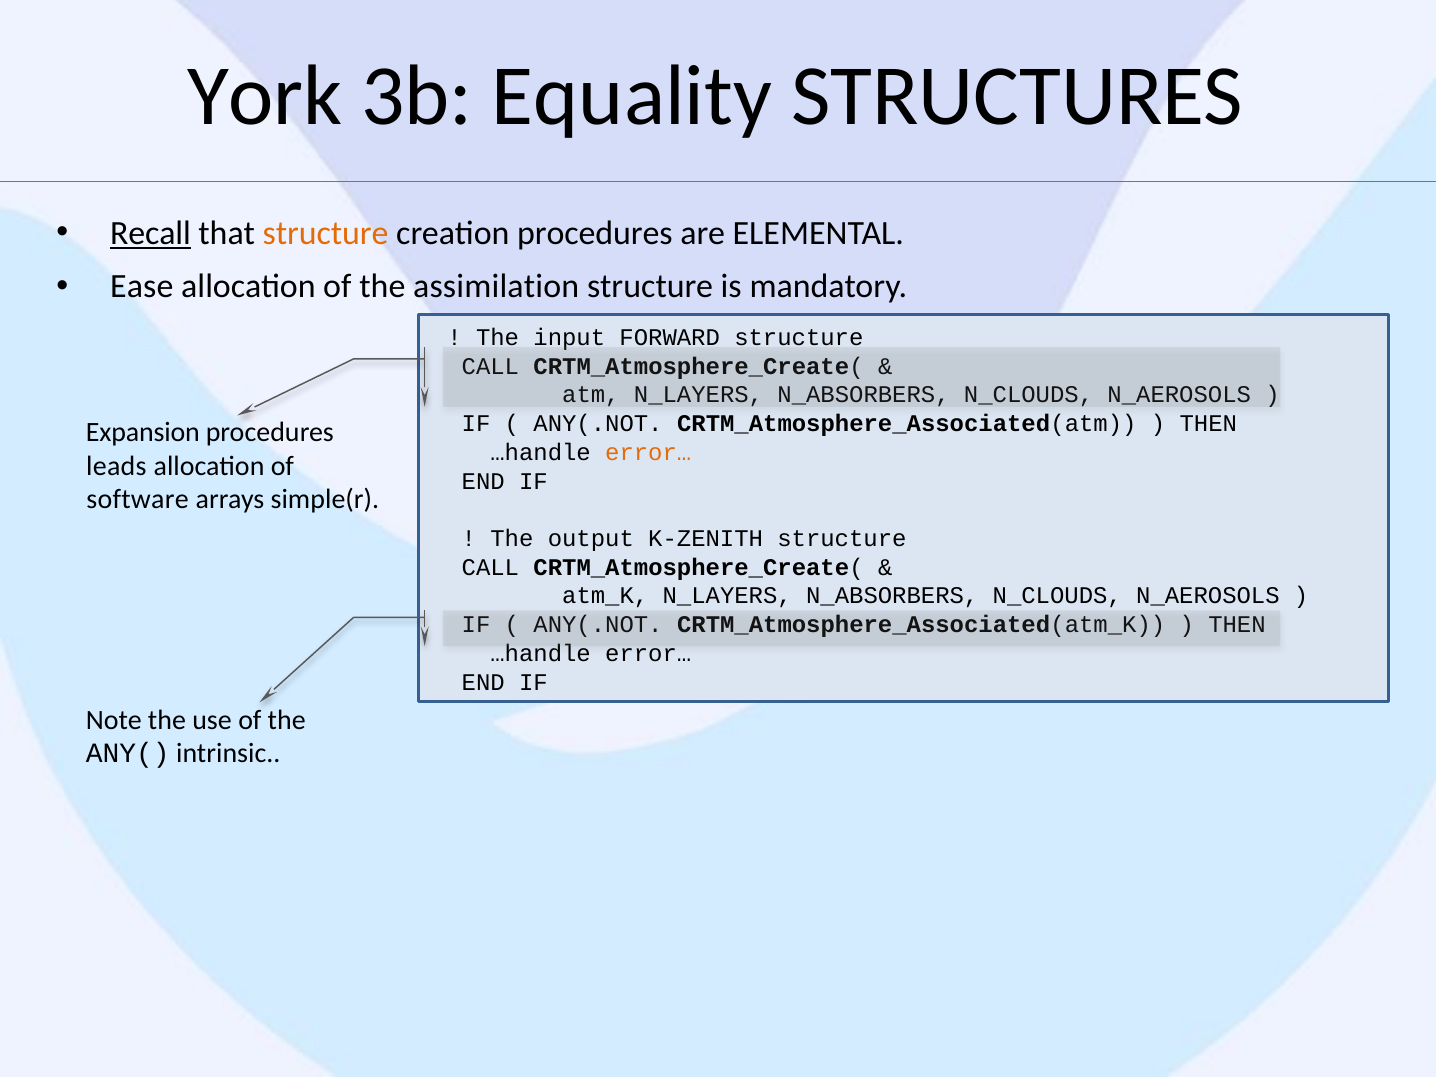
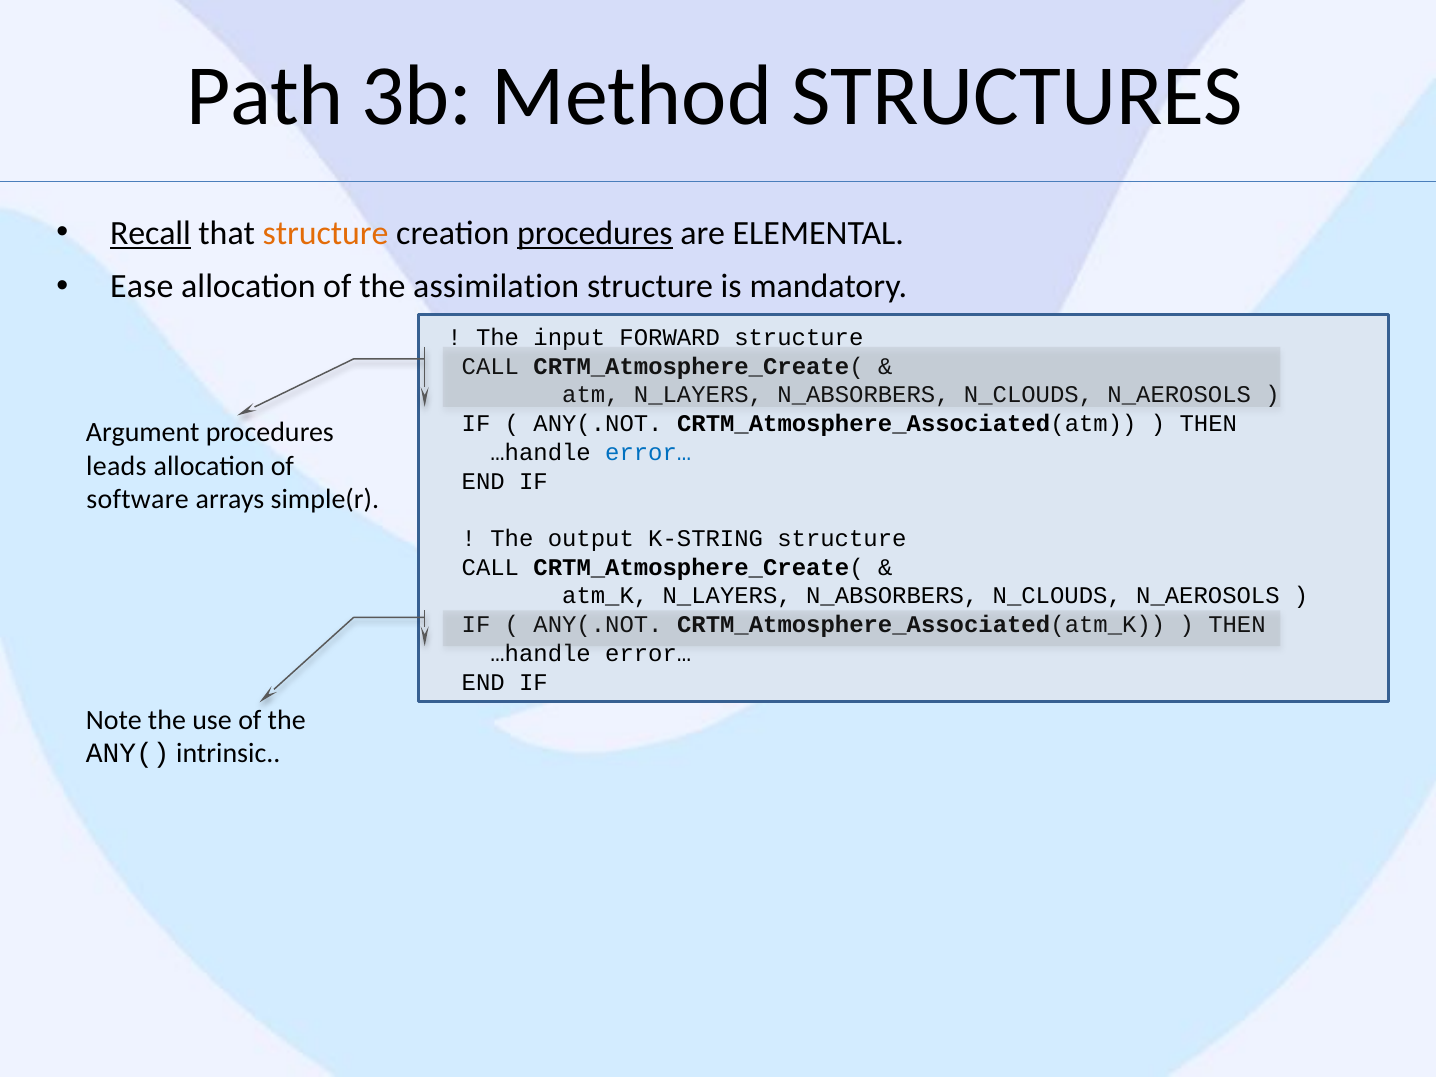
York: York -> Path
Equality: Equality -> Method
procedures at (595, 233) underline: none -> present
Expansion: Expansion -> Argument
error… at (648, 452) colour: orange -> blue
K-ZENITH: K-ZENITH -> K-STRING
